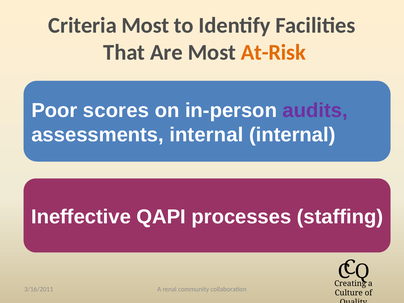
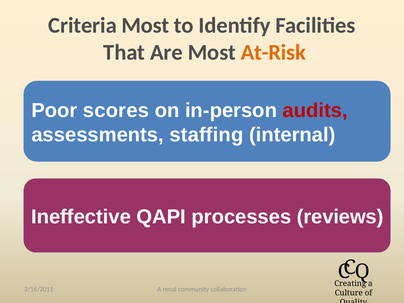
audits colour: purple -> red
assessments internal: internal -> staffing
staffing: staffing -> reviews
